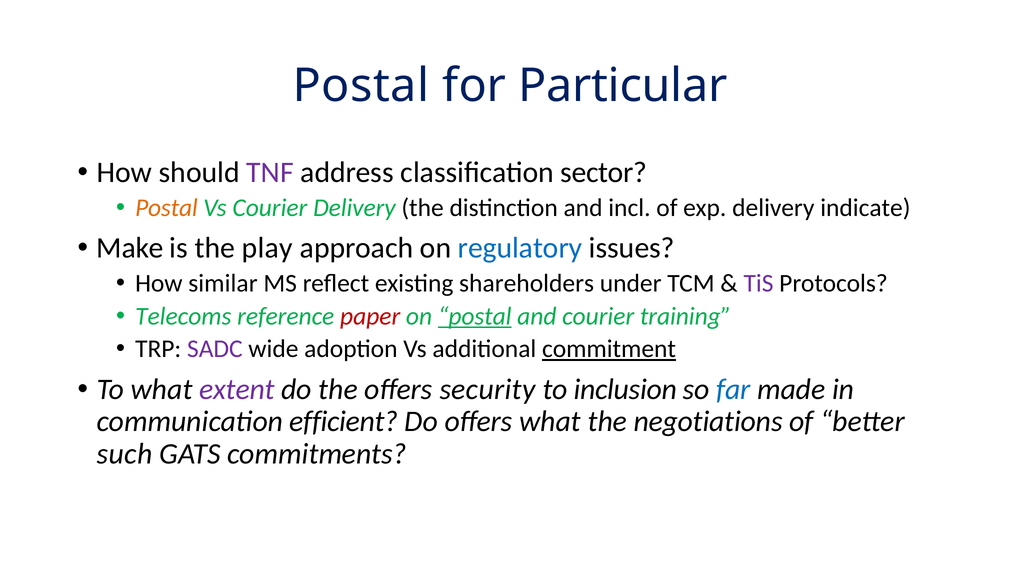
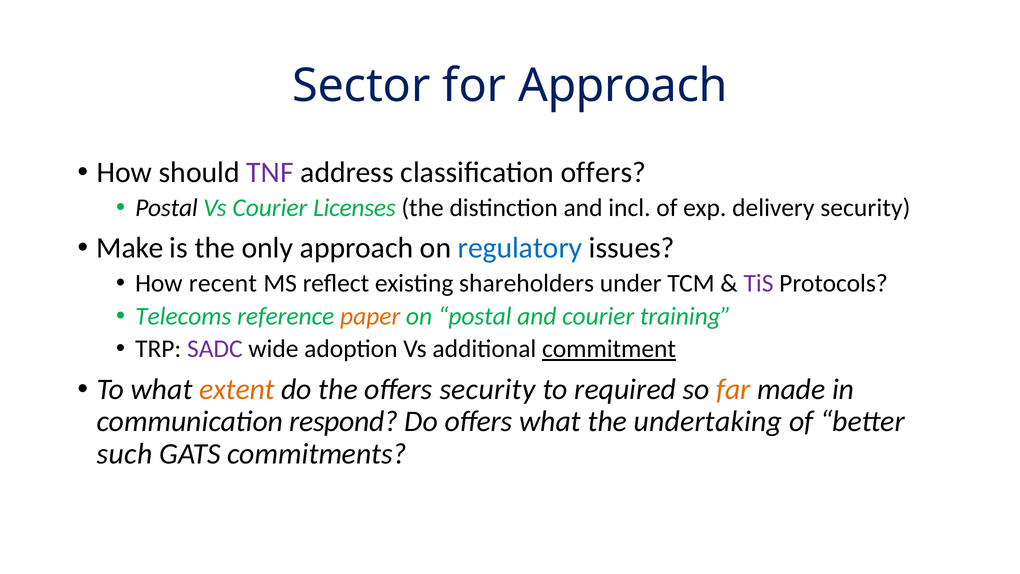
Postal at (361, 86): Postal -> Sector
for Particular: Particular -> Approach
classification sector: sector -> offers
Postal at (166, 208) colour: orange -> black
Courier Delivery: Delivery -> Licenses
delivery indicate: indicate -> security
play: play -> only
similar: similar -> recent
paper colour: red -> orange
postal at (475, 316) underline: present -> none
extent colour: purple -> orange
inclusion: inclusion -> required
far colour: blue -> orange
efficient: efficient -> respond
negotiations: negotiations -> undertaking
